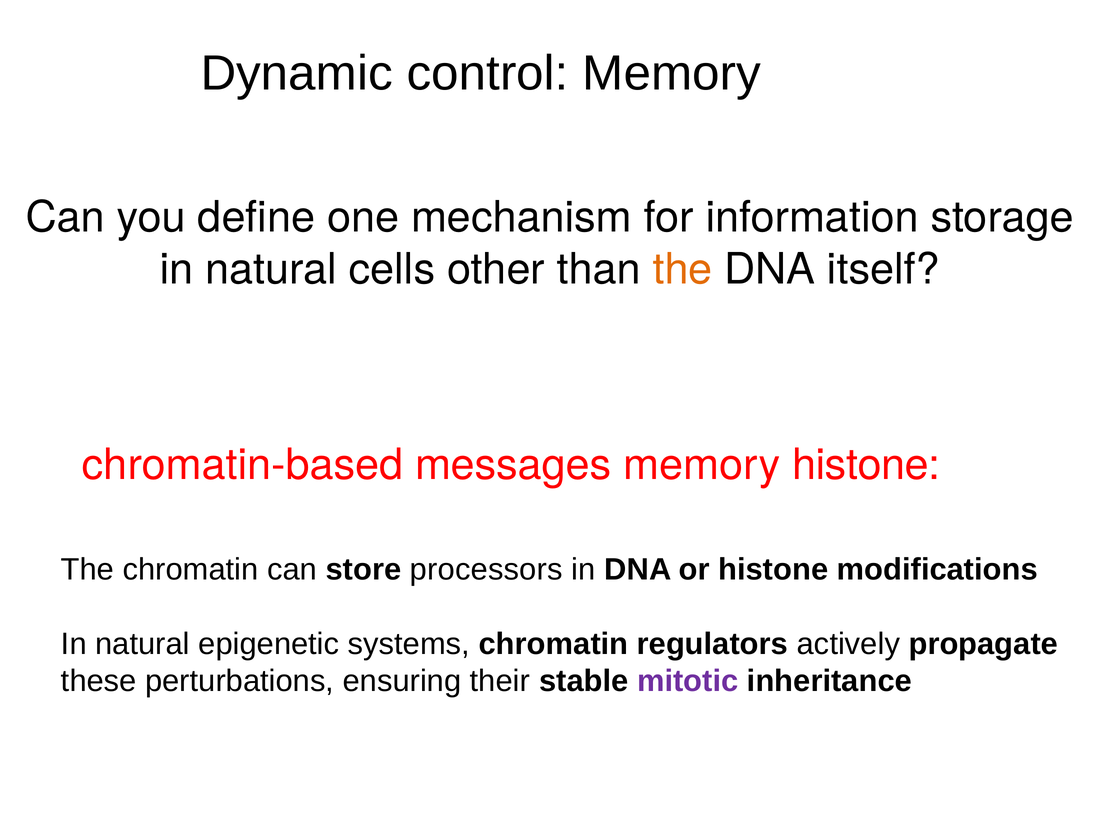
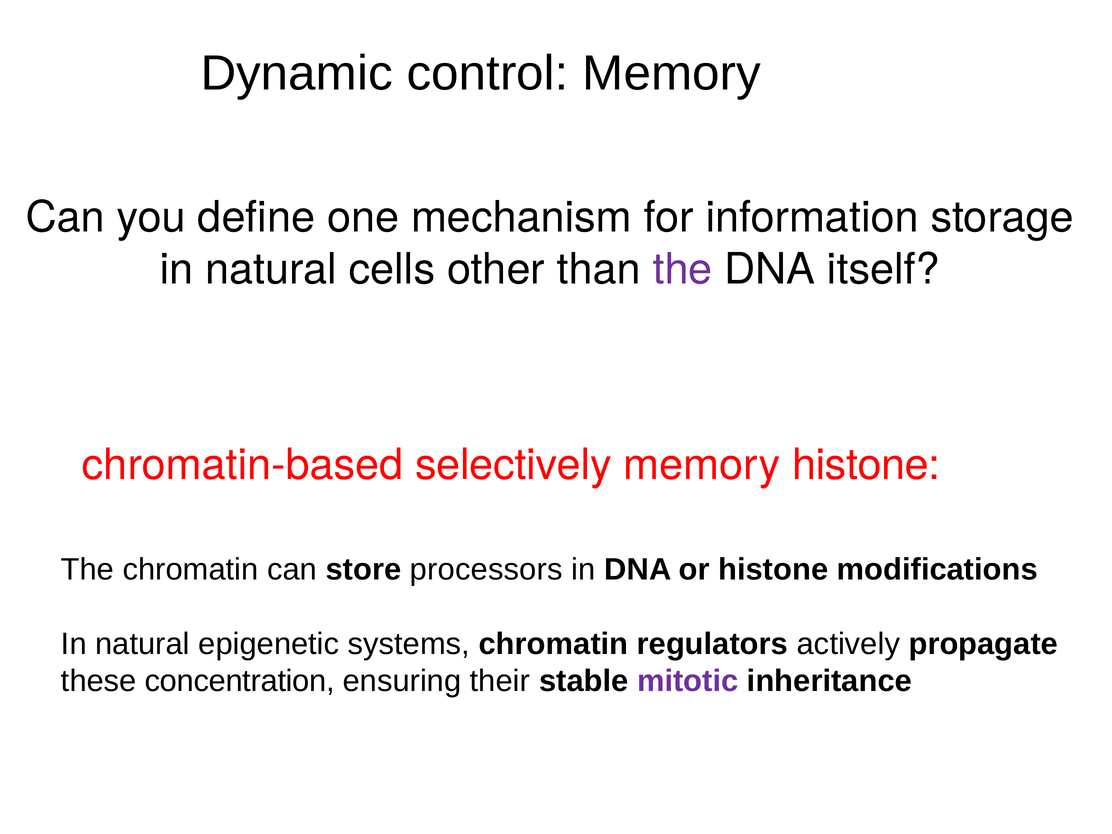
the at (683, 270) colour: orange -> purple
messages: messages -> selectively
perturbations: perturbations -> concentration
